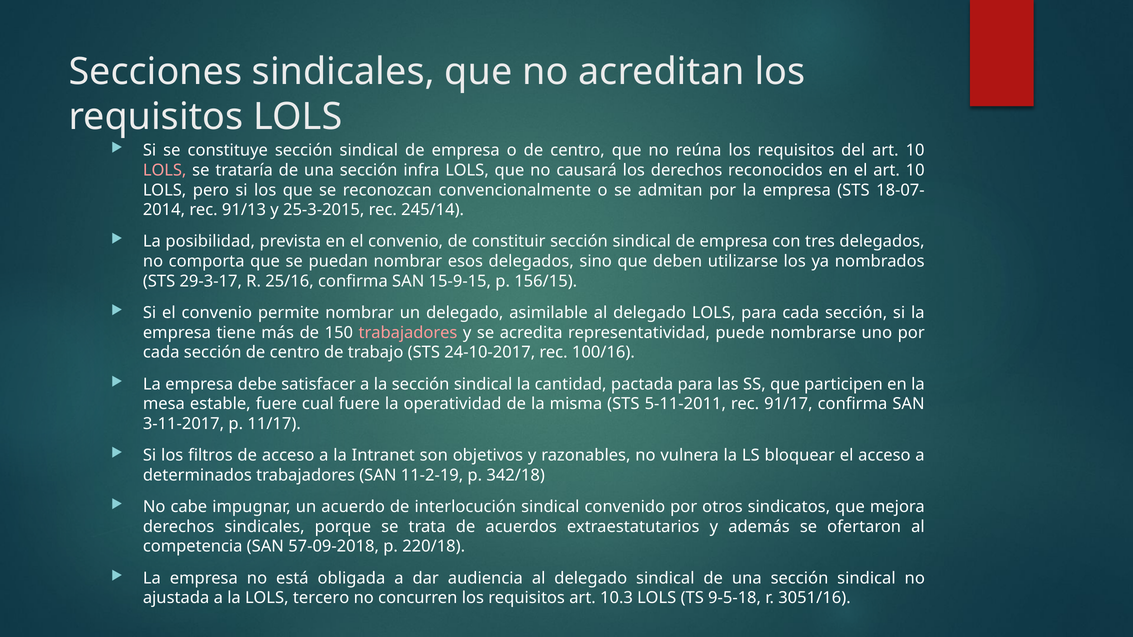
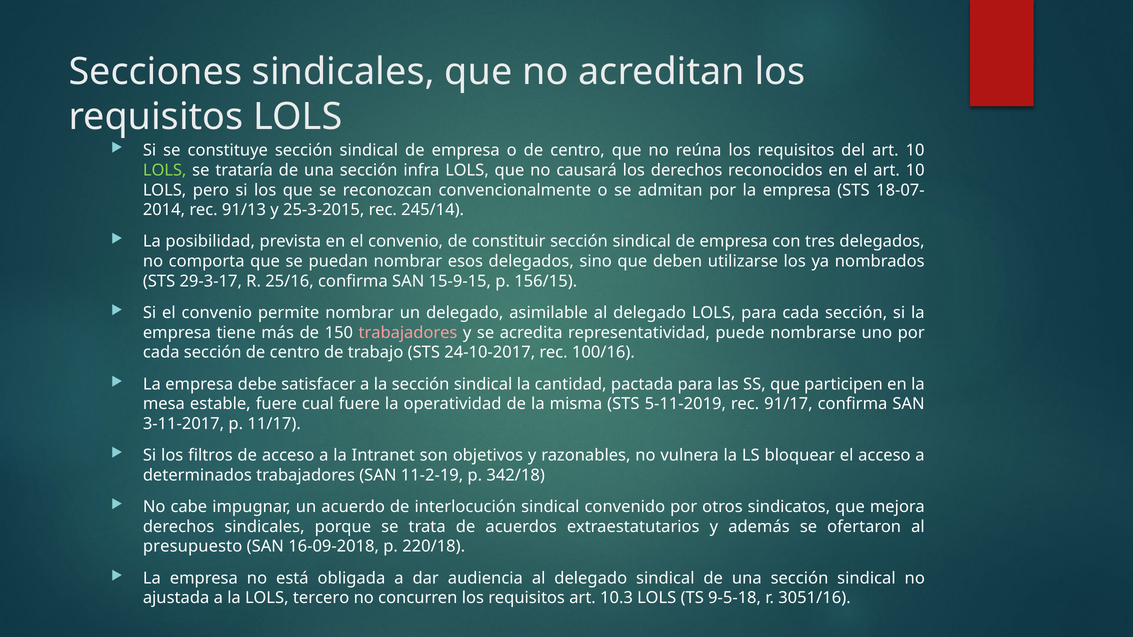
LOLS at (165, 170) colour: pink -> light green
5-11-2011: 5-11-2011 -> 5-11-2019
competencia: competencia -> presupuesto
57-09-2018: 57-09-2018 -> 16-09-2018
